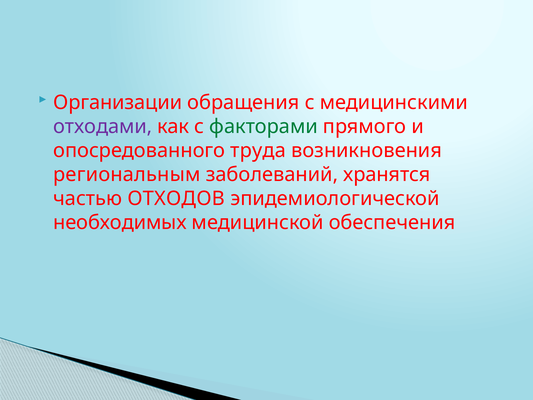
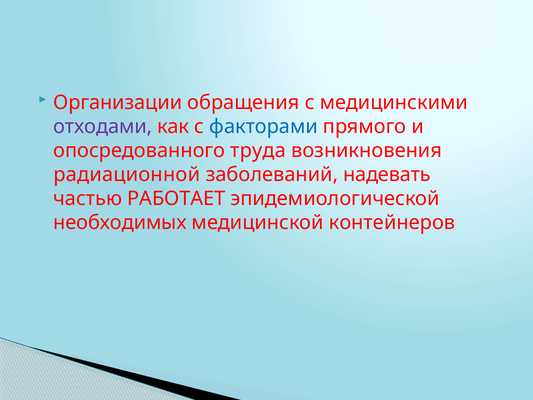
факторами colour: green -> blue
региональным: региональным -> радиационной
хранятся: хранятся -> надевать
ОТХОДОВ: ОТХОДОВ -> РАБОТАЕТ
обеспечения: обеспечения -> контейнеров
